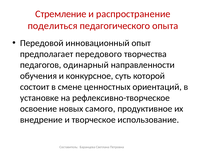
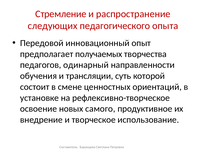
поделиться: поделиться -> следующих
передового: передового -> получаемых
конкурсное: конкурсное -> трансляции
